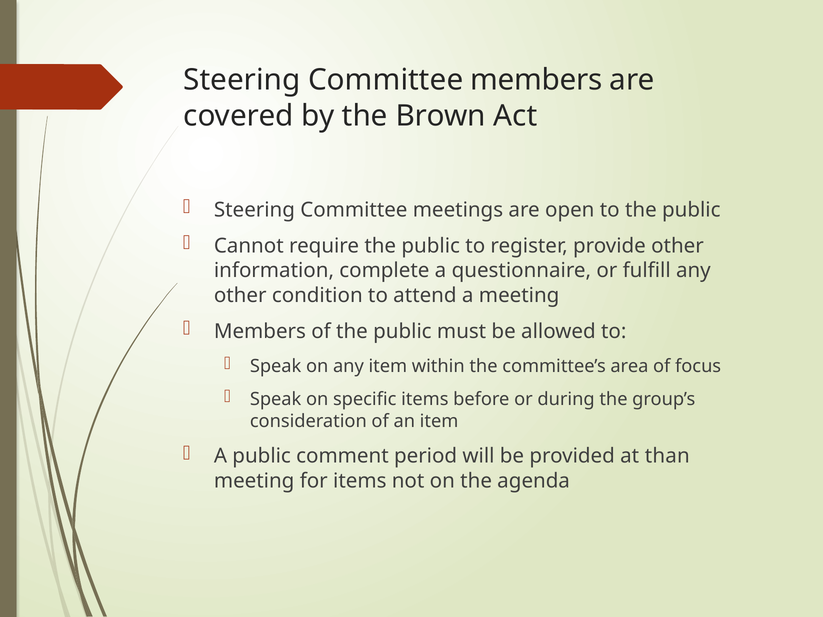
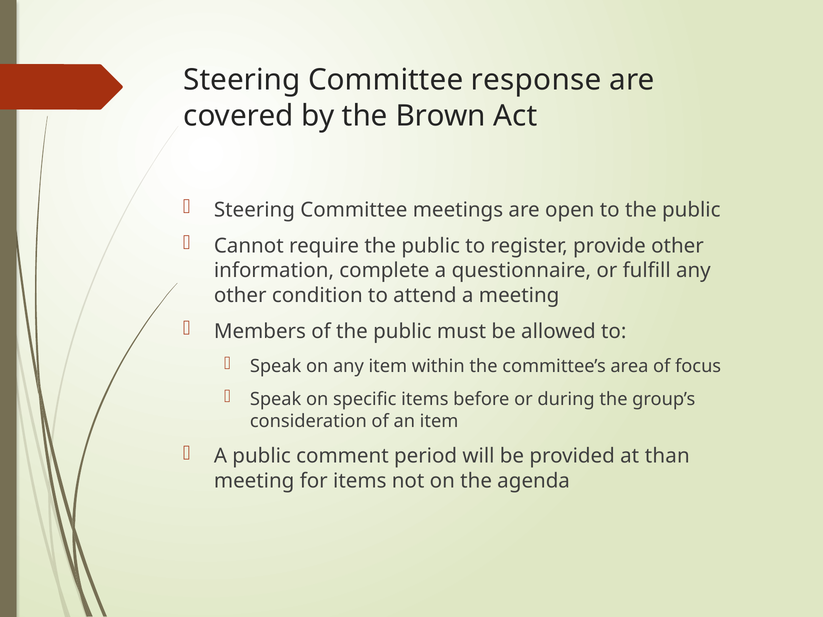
Committee members: members -> response
